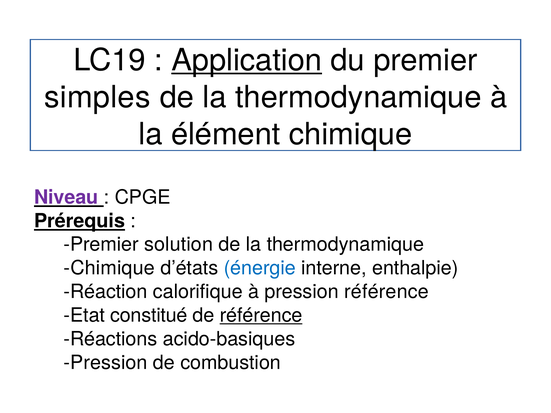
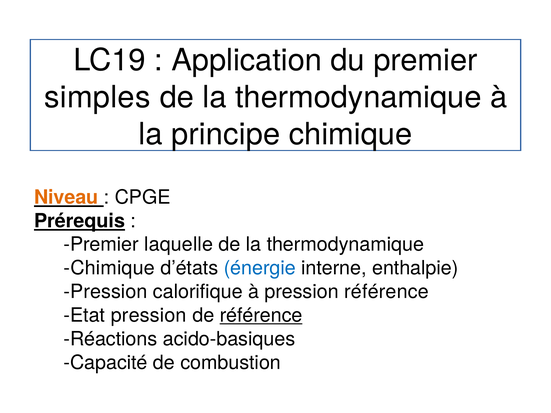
Application underline: present -> none
élément: élément -> principe
Niveau colour: purple -> orange
solution: solution -> laquelle
Réaction at (106, 292): Réaction -> Pression
Etat constitué: constitué -> pression
Pression at (106, 363): Pression -> Capacité
